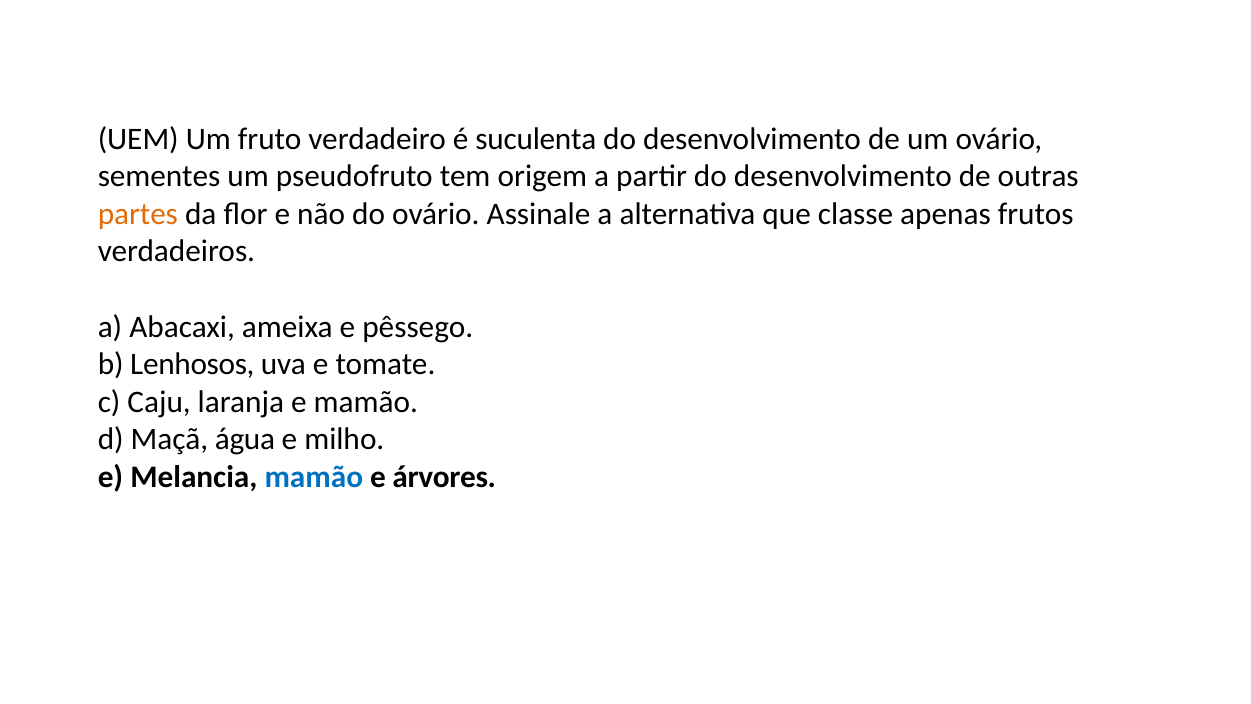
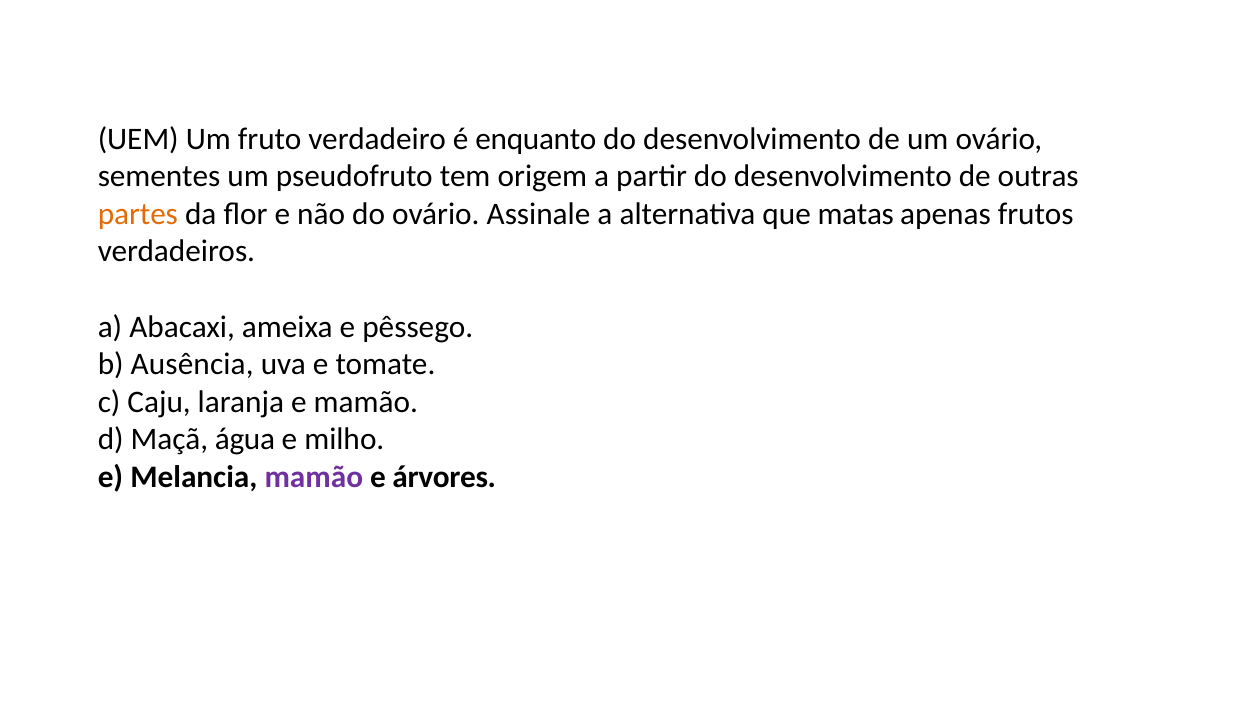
suculenta: suculenta -> enquanto
classe: classe -> matas
Lenhosos: Lenhosos -> Ausência
mamão at (314, 477) colour: blue -> purple
